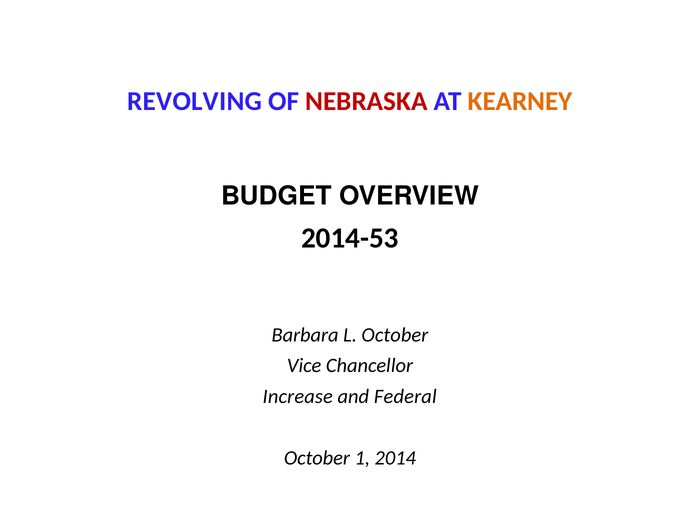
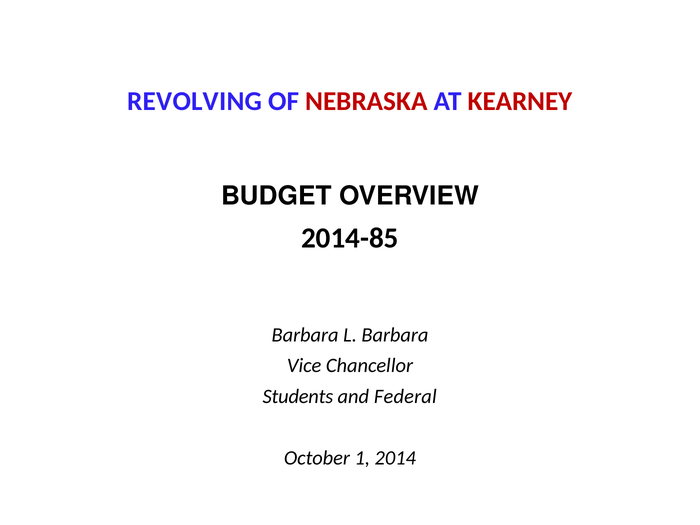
KEARNEY colour: orange -> red
2014-53: 2014-53 -> 2014-85
L October: October -> Barbara
Increase: Increase -> Students
